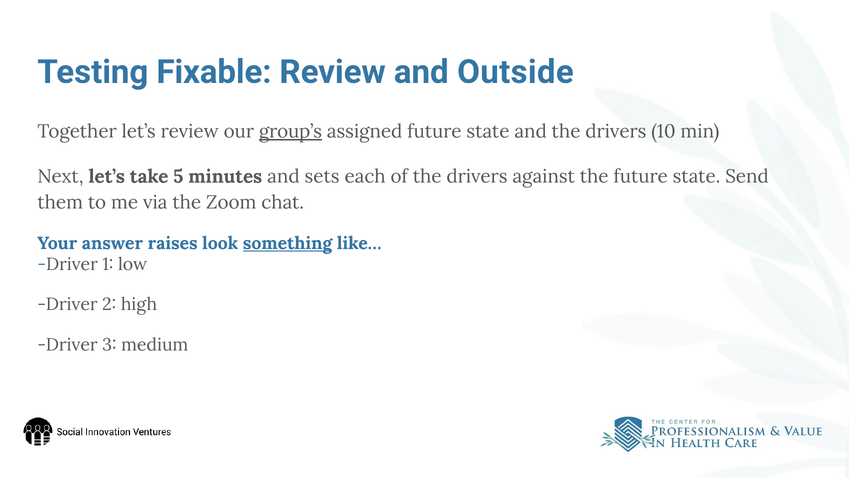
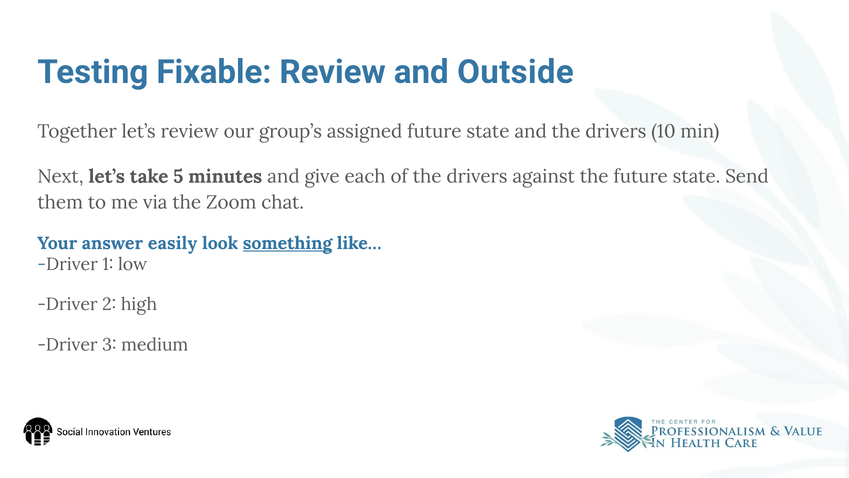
group’s underline: present -> none
sets: sets -> give
raises: raises -> easily
